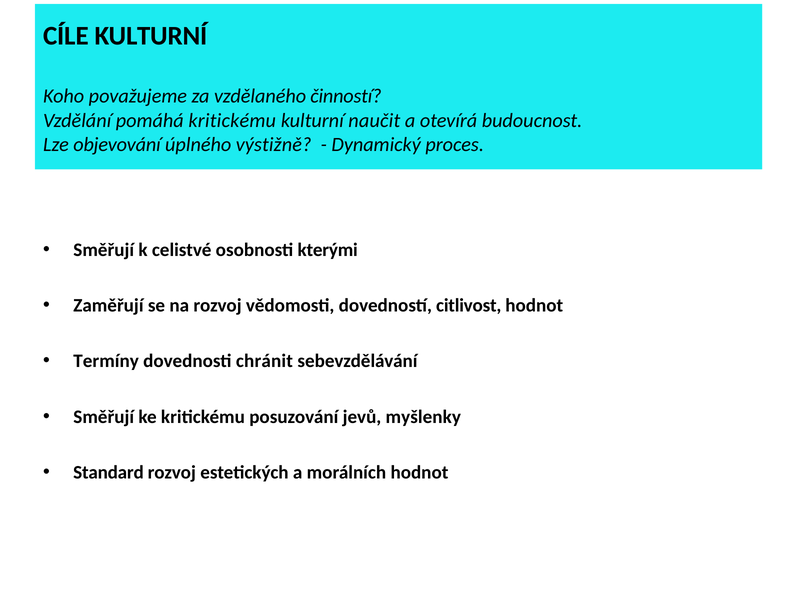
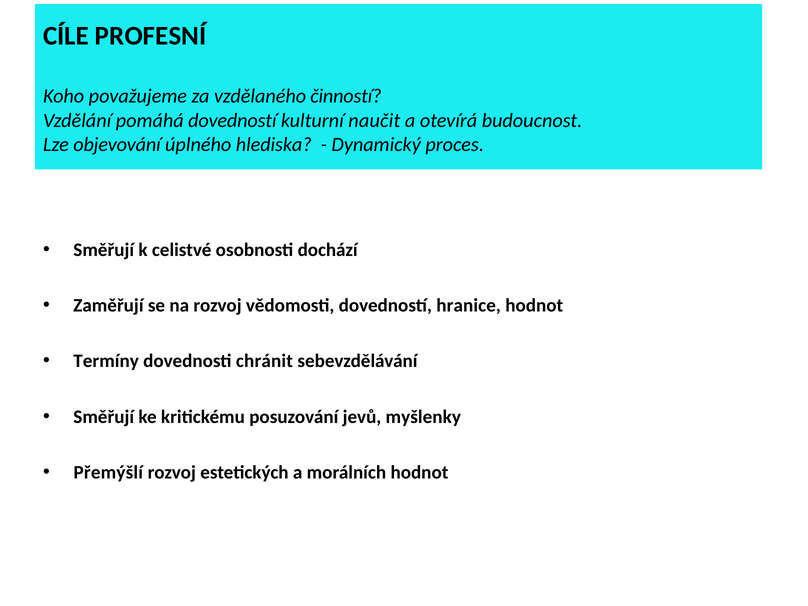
CÍLE KULTURNÍ: KULTURNÍ -> PROFESNÍ
pomáhá kritickému: kritickému -> dovedností
výstižně: výstižně -> hlediska
kterými: kterými -> dochází
citlivost: citlivost -> hranice
Standard: Standard -> Přemýšlí
